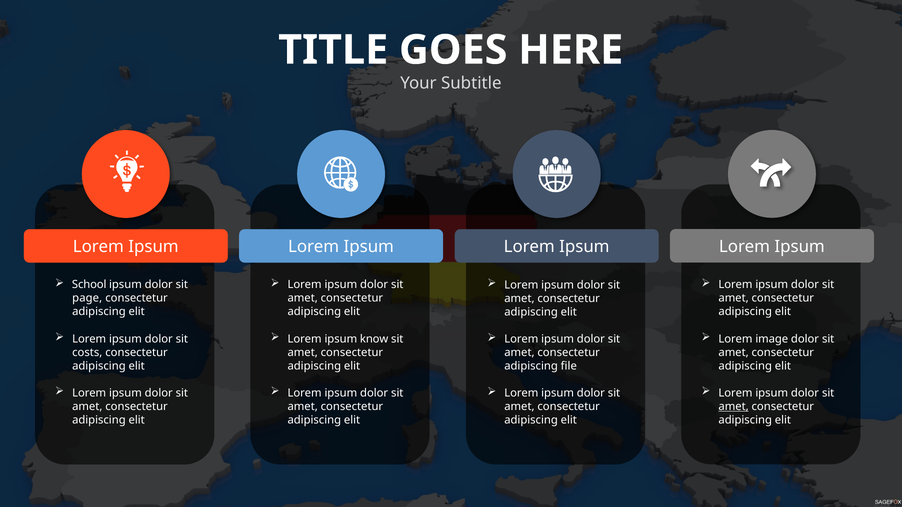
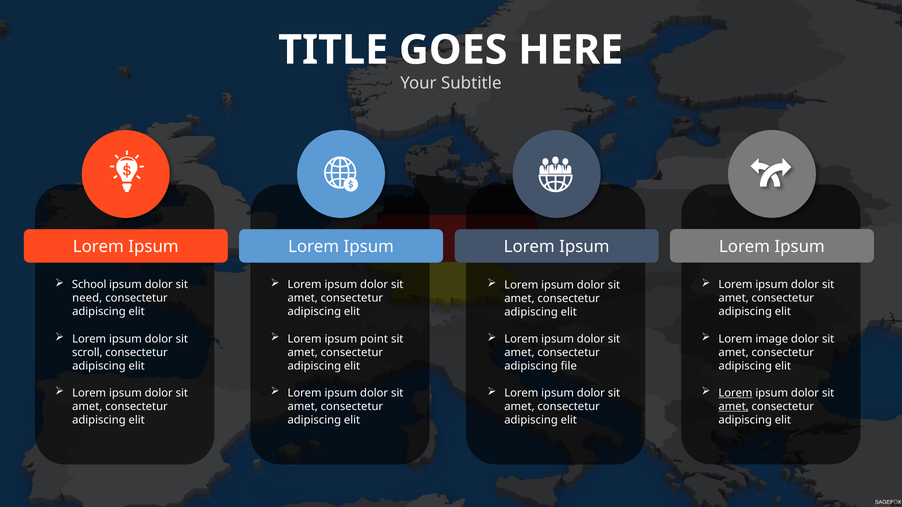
page: page -> need
know: know -> point
costs: costs -> scroll
Lorem at (735, 393) underline: none -> present
